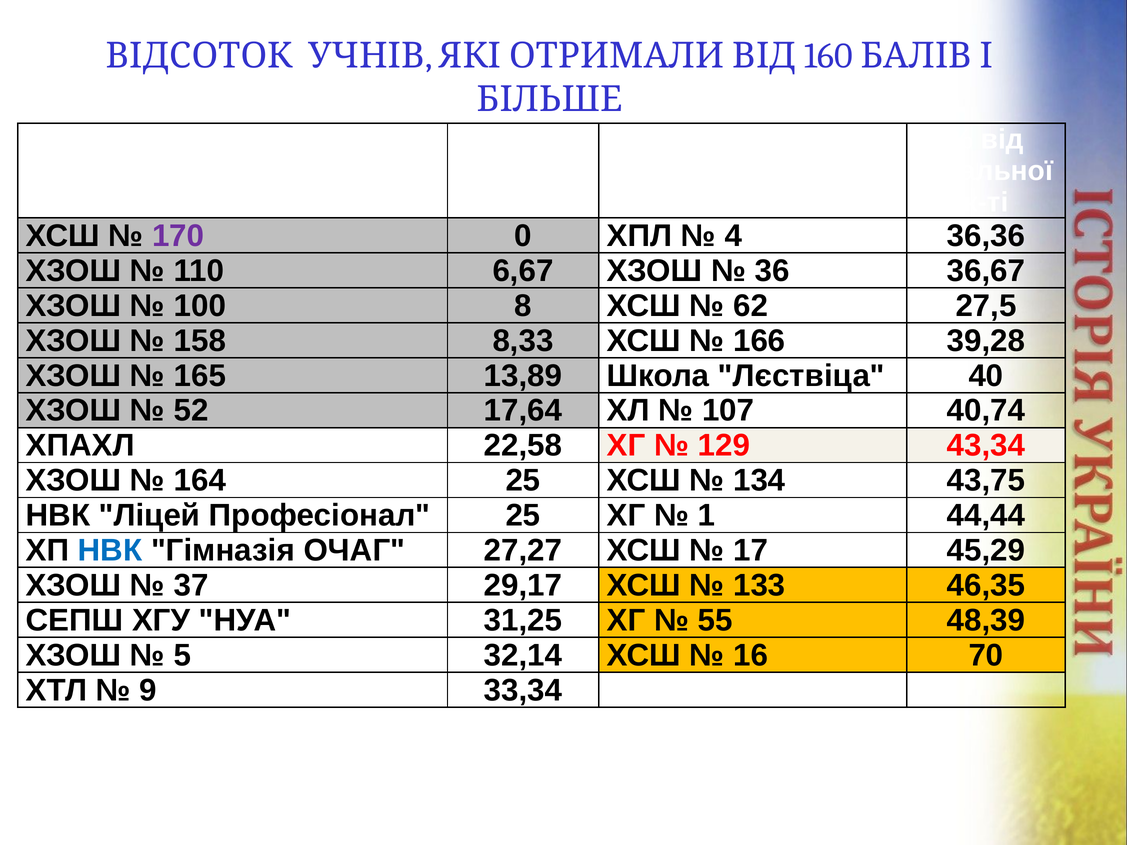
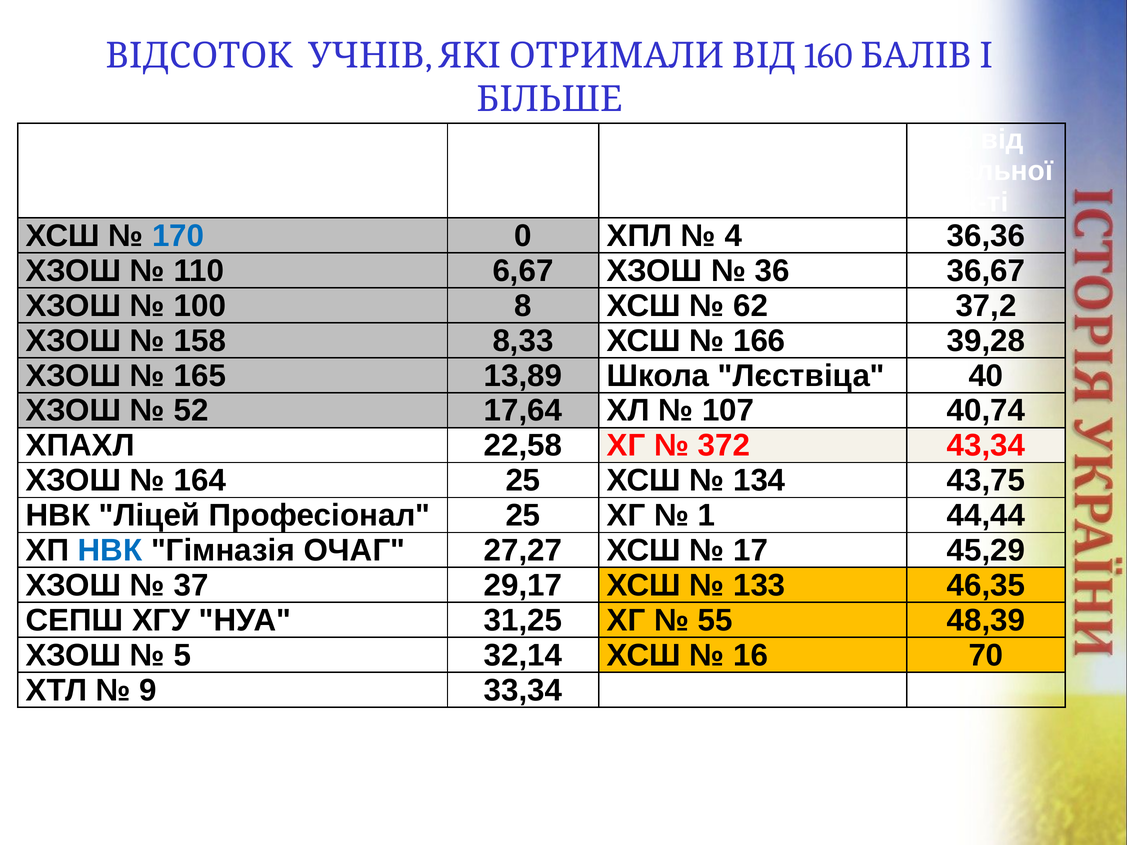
170 colour: purple -> blue
27,5: 27,5 -> 37,2
129: 129 -> 372
